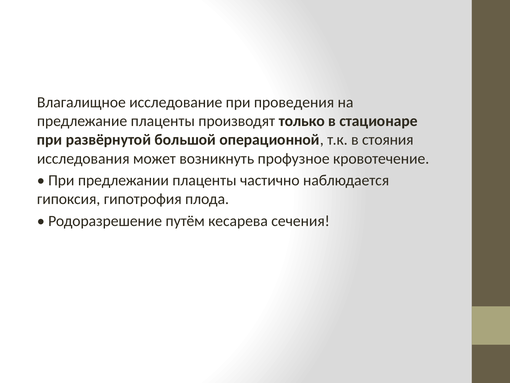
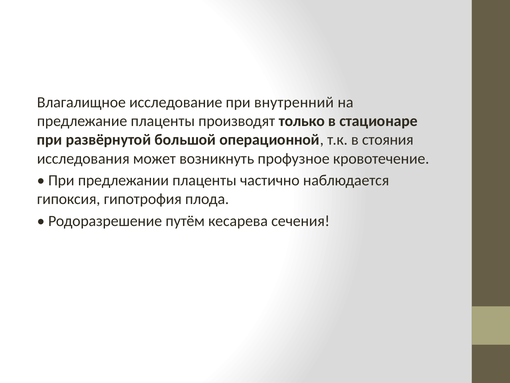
проведения: проведения -> внутренний
